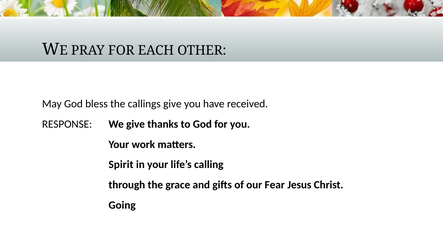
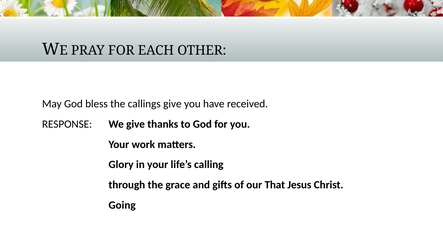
Spirit: Spirit -> Glory
Fear: Fear -> That
